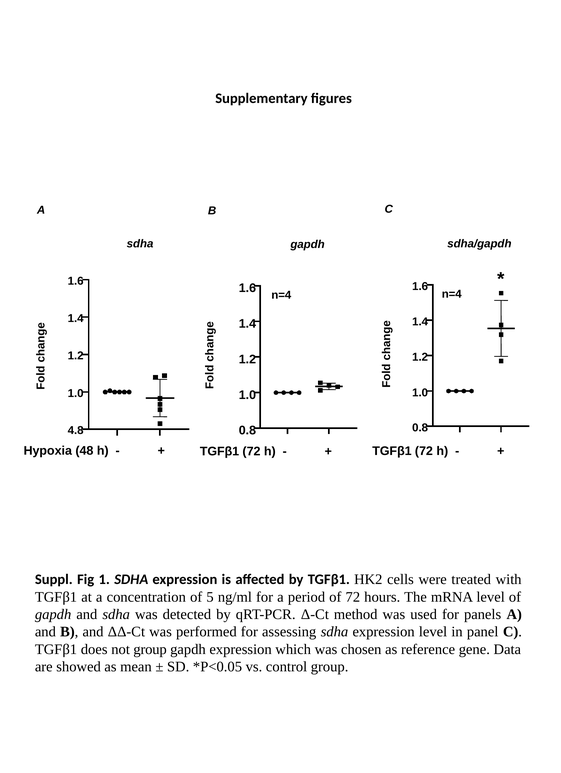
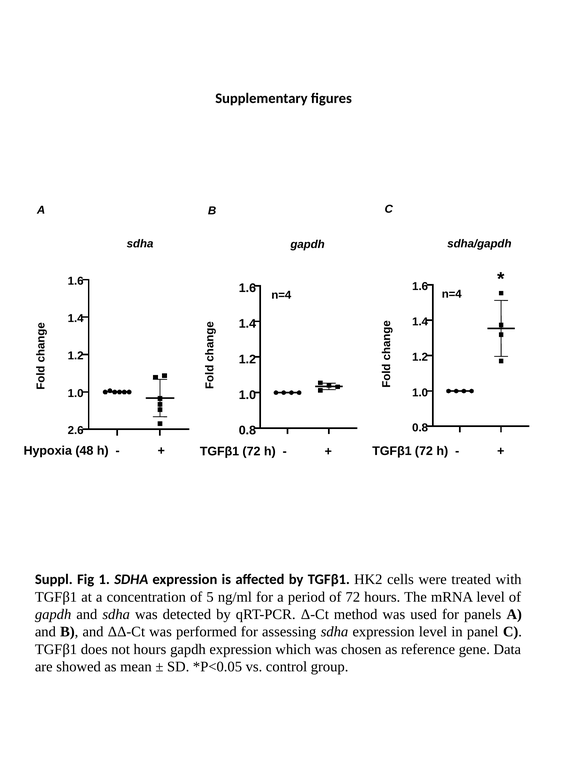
4.8: 4.8 -> 2.6
not group: group -> hours
